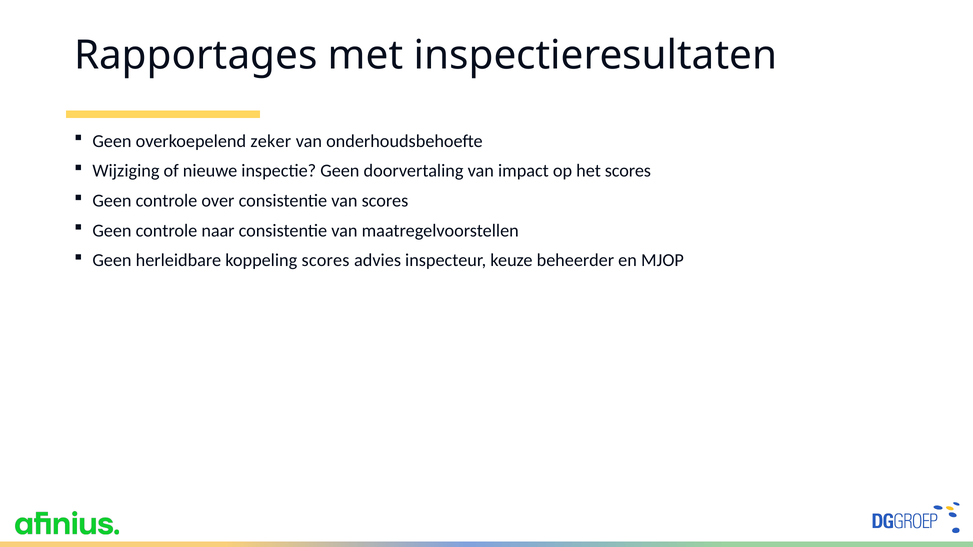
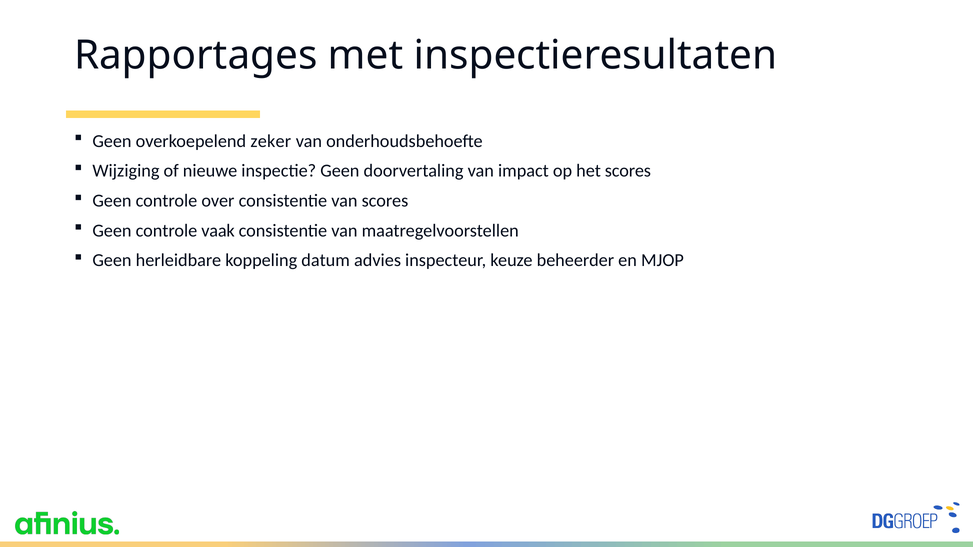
naar: naar -> vaak
koppeling scores: scores -> datum
